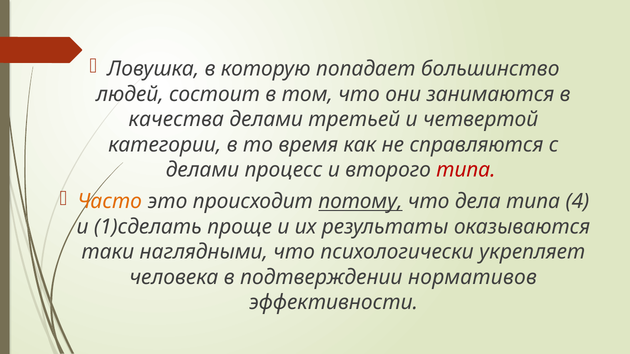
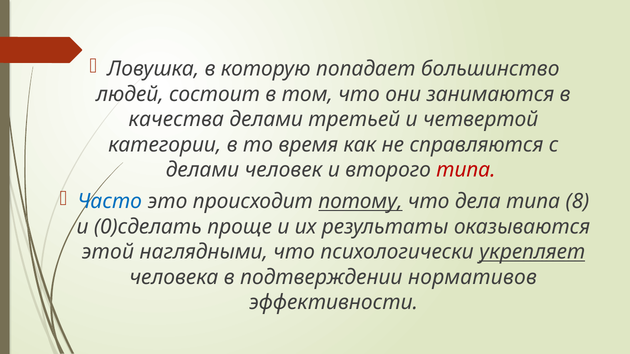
процесс: процесс -> человек
Часто colour: orange -> blue
4: 4 -> 8
1)сделать: 1)сделать -> 0)сделать
таки: таки -> этой
укрепляет underline: none -> present
